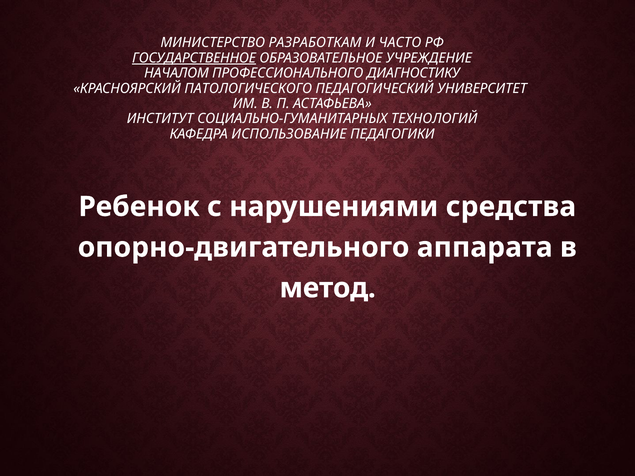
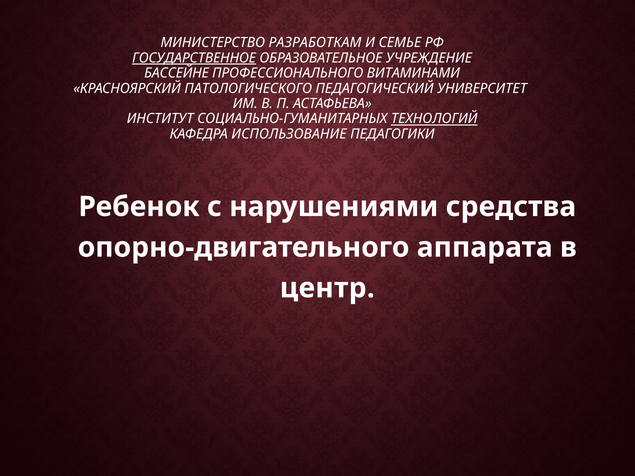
ЧАСТО: ЧАСТО -> СЕМЬЕ
НАЧАЛОМ: НАЧАЛОМ -> БАССЕЙНЕ
ДИАГНОСТИКУ: ДИАГНОСТИКУ -> ВИТАМИНАМИ
ТЕХНОЛОГИЙ underline: none -> present
метод: метод -> центр
